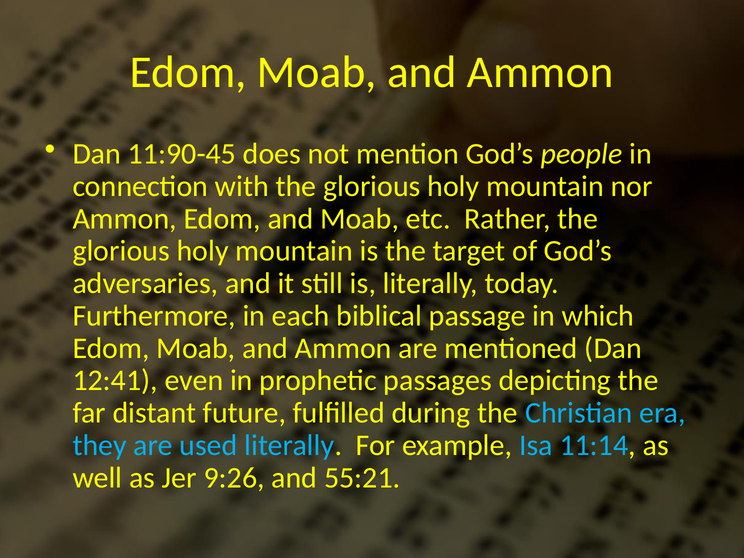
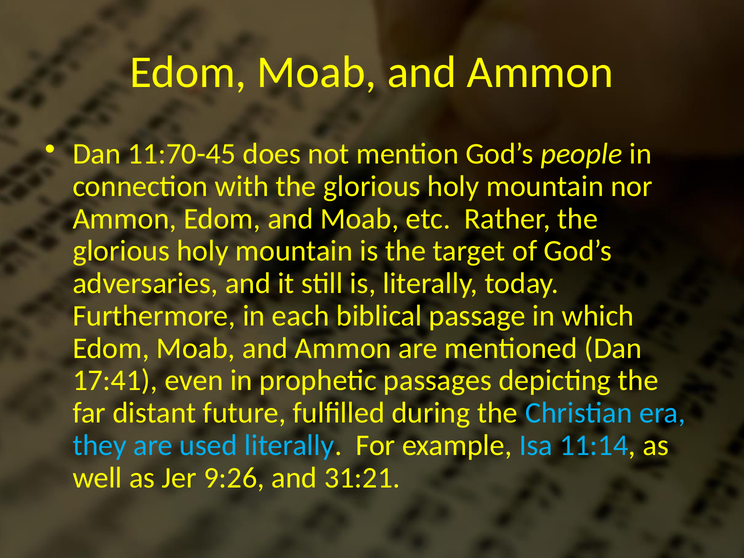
11:90-45: 11:90-45 -> 11:70-45
12:41: 12:41 -> 17:41
55:21: 55:21 -> 31:21
